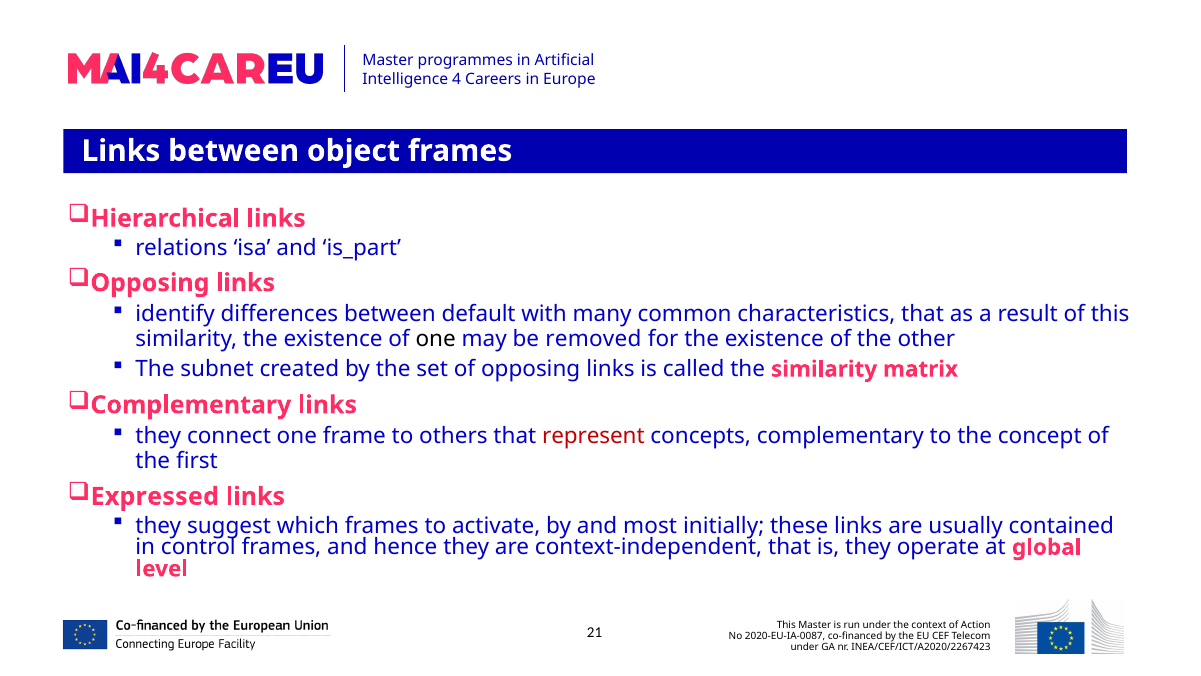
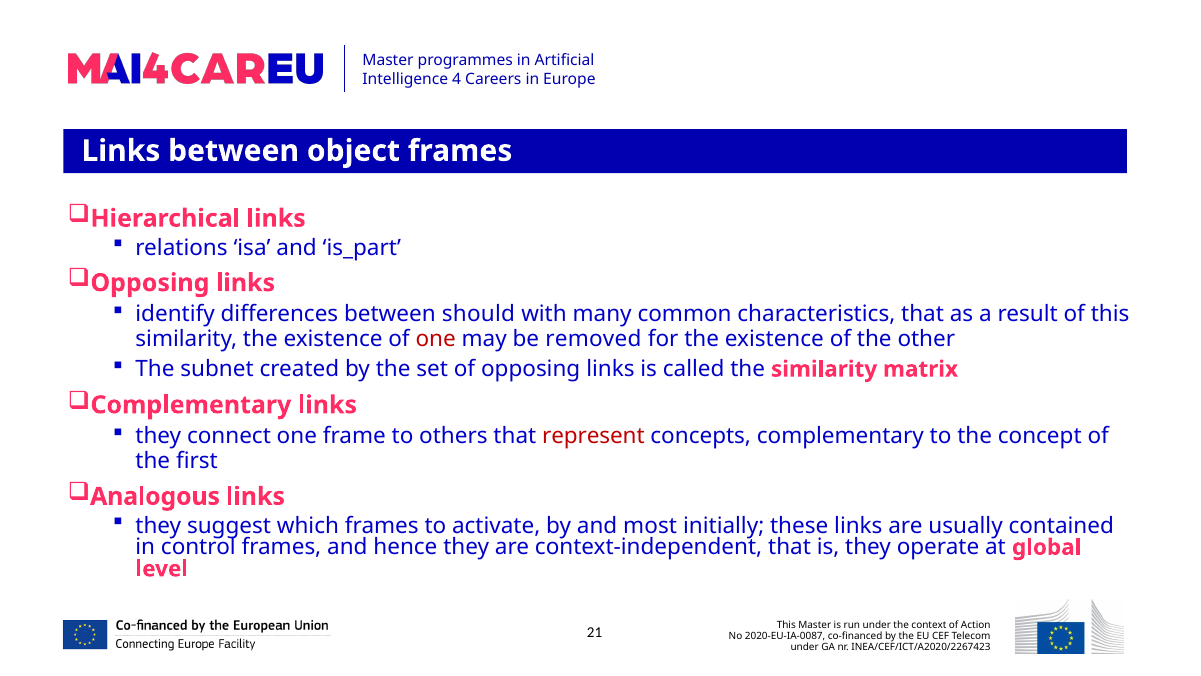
default: default -> should
one at (436, 338) colour: black -> red
Expressed: Expressed -> Analogous
